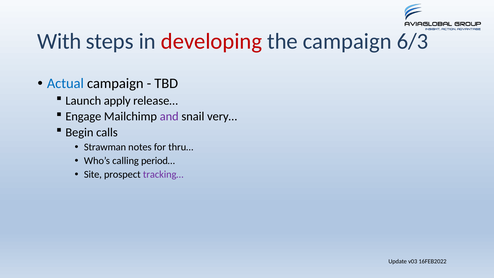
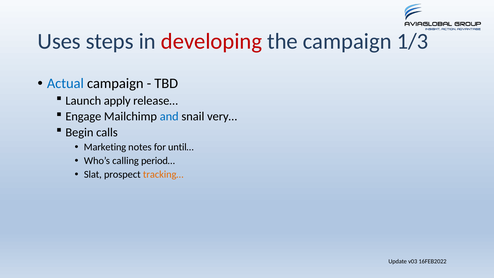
With: With -> Uses
6/3: 6/3 -> 1/3
and colour: purple -> blue
Strawman: Strawman -> Marketing
thru…: thru… -> until…
Site: Site -> Slat
tracking… colour: purple -> orange
